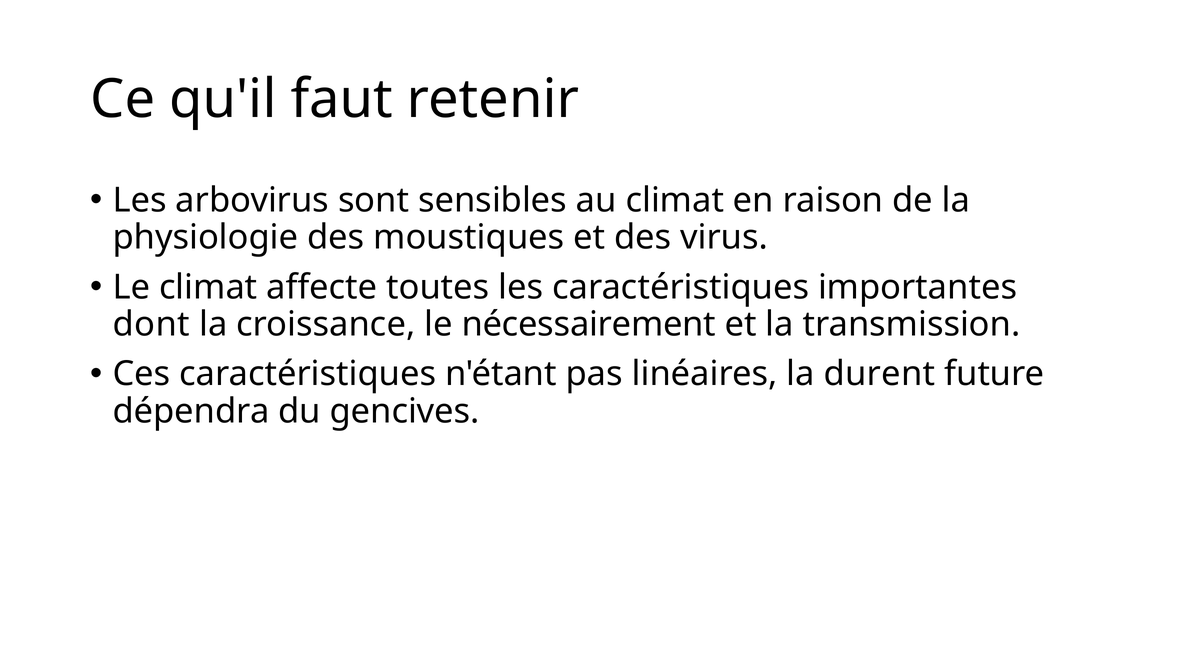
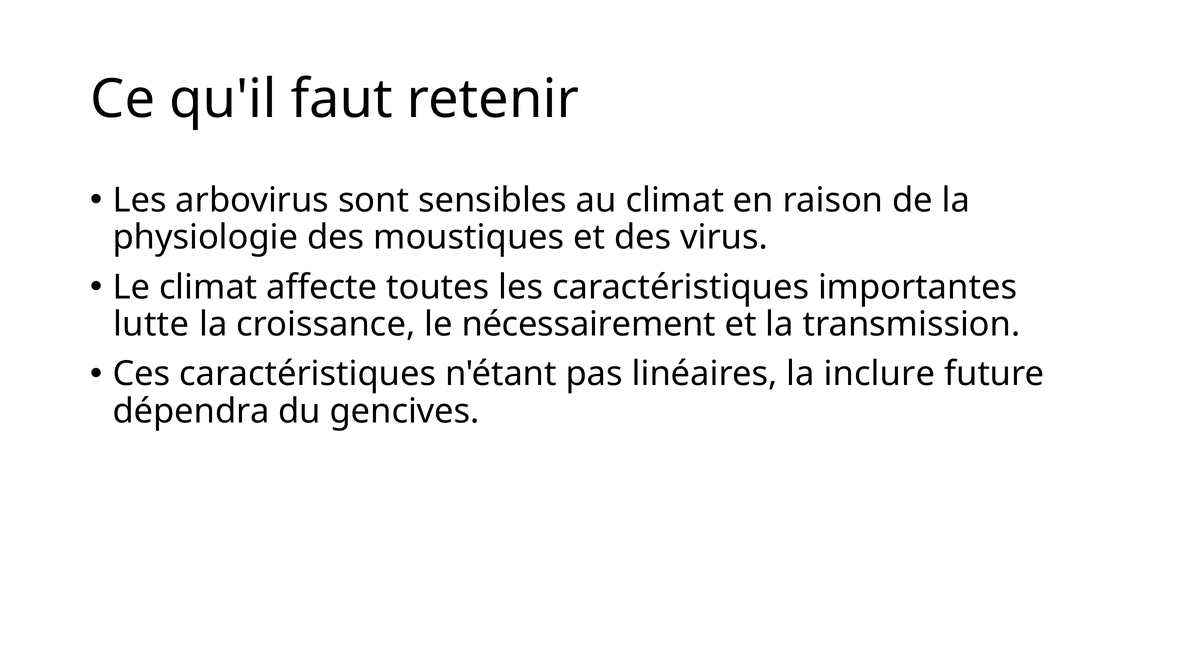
dont: dont -> lutte
durent: durent -> inclure
